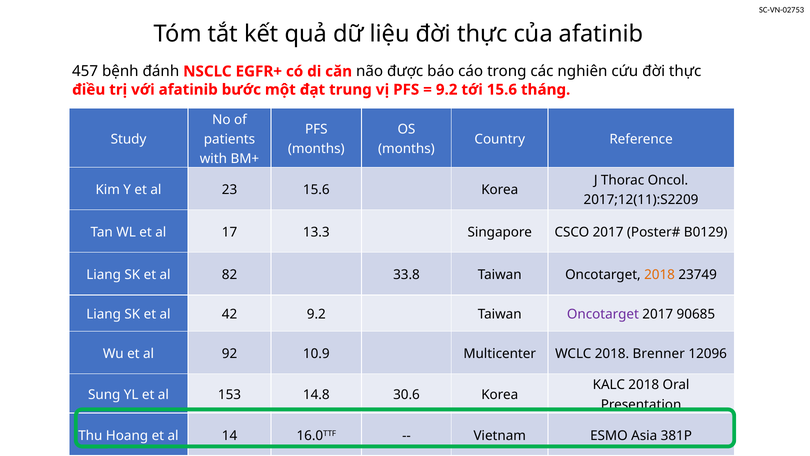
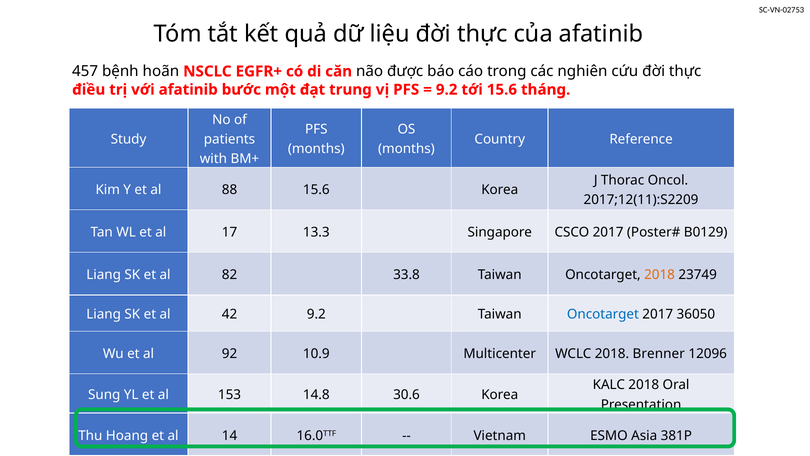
đánh: đánh -> hoãn
23: 23 -> 88
Oncotarget at (603, 314) colour: purple -> blue
90685: 90685 -> 36050
